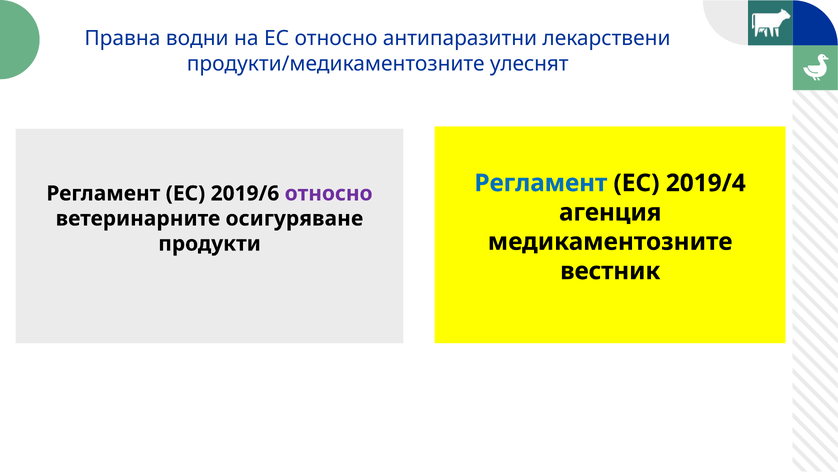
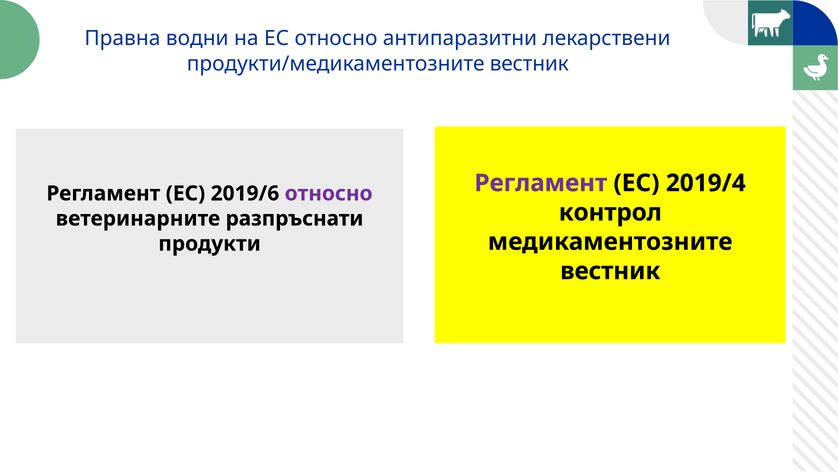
продукти/медикаментозните улеснят: улеснят -> вестник
Регламент at (541, 183) colour: blue -> purple
агенция: агенция -> контрол
осигуряване: осигуряване -> разпръснати
